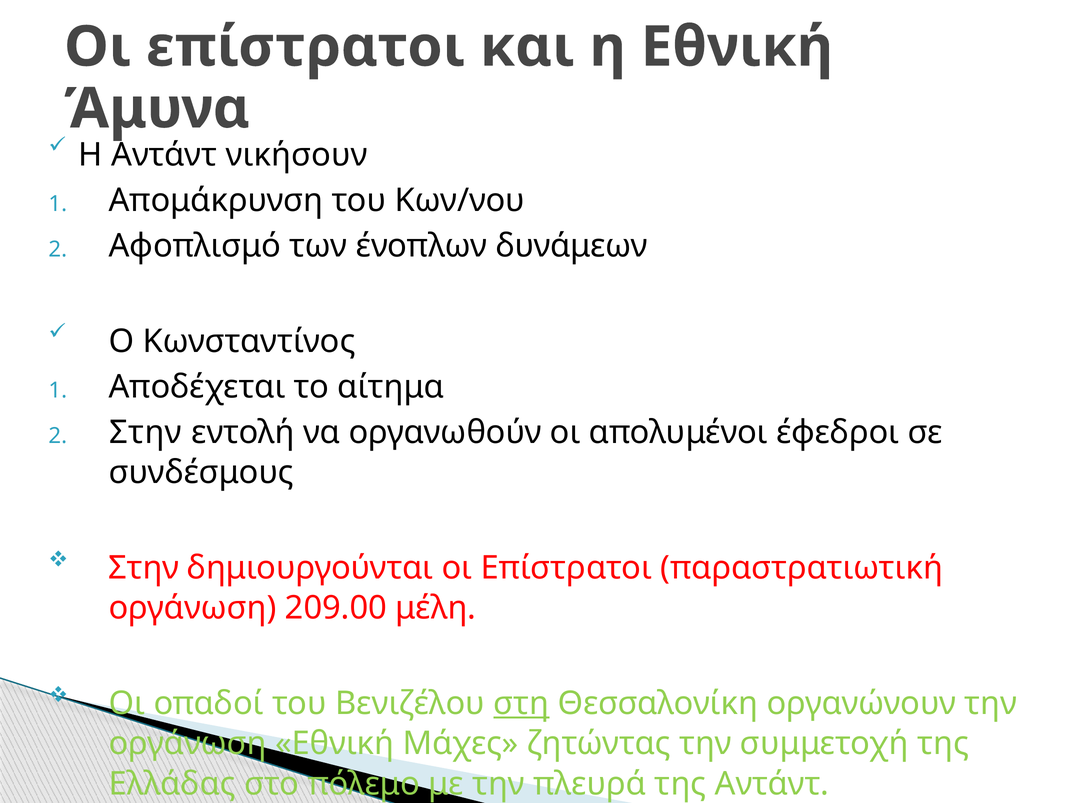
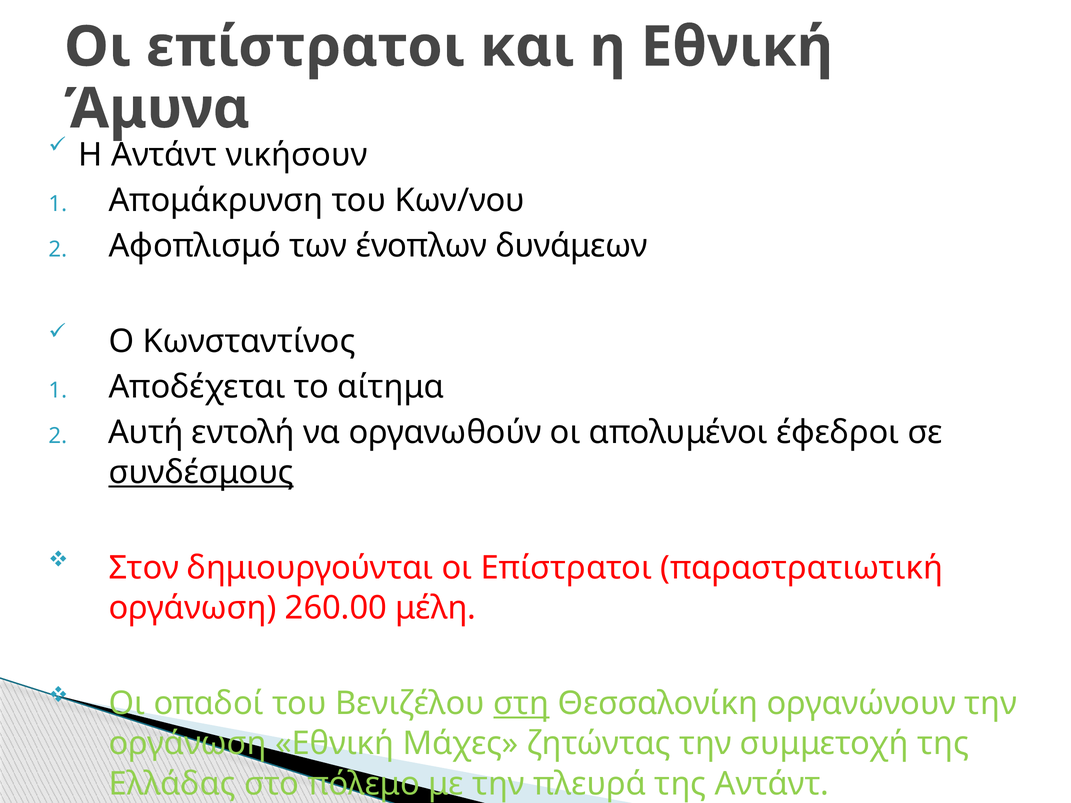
Στην at (146, 432): Στην -> Αυτή
συνδέσμους underline: none -> present
Στην at (144, 568): Στην -> Στον
209.00: 209.00 -> 260.00
